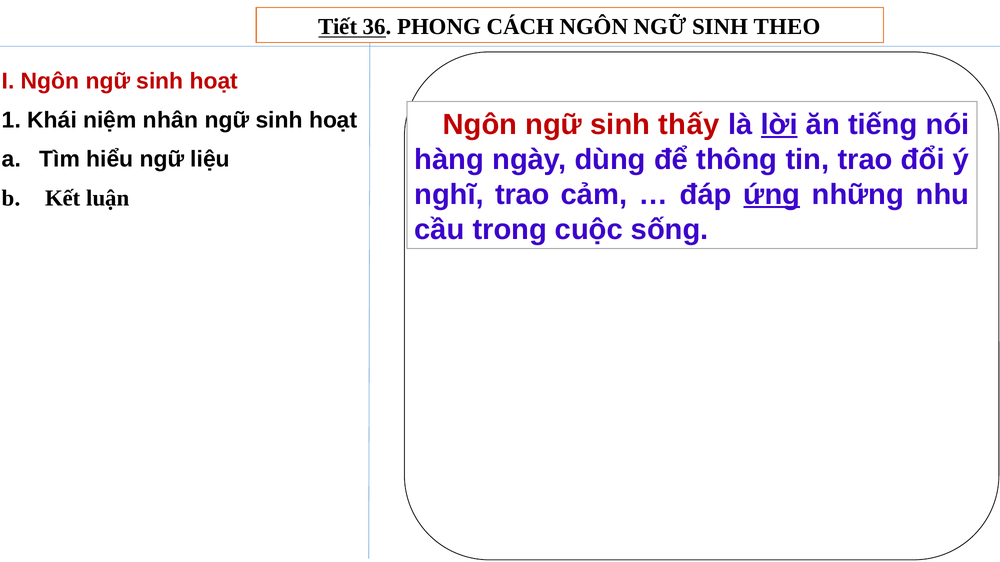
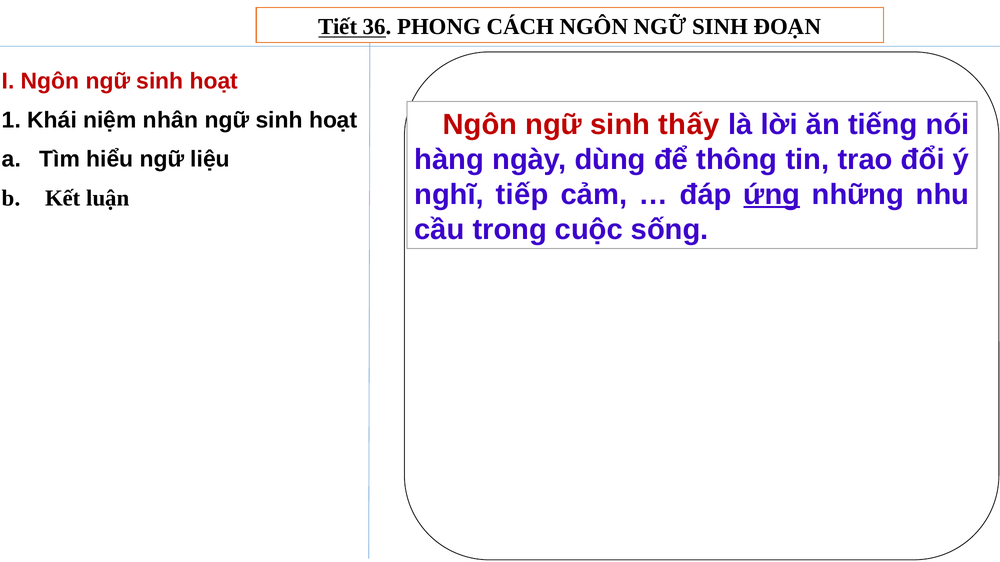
THEO: THEO -> ĐOẠN
lời underline: present -> none
nghĩ trao: trao -> tiếp
